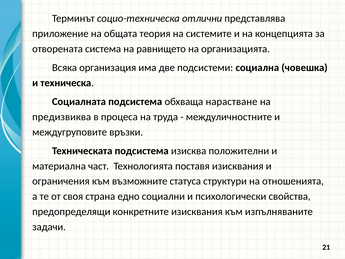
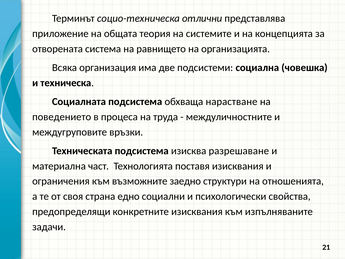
предизвиква: предизвиква -> поведението
положителни: положителни -> разрешаване
статуса: статуса -> заедно
